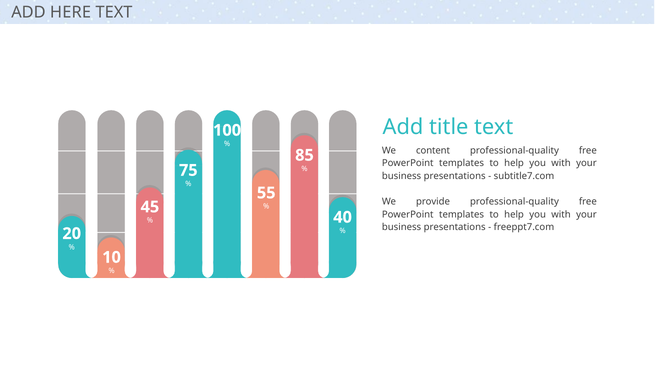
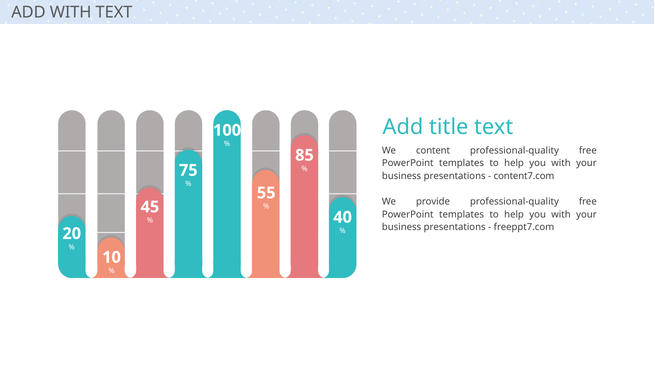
ADD HERE: HERE -> WITH
subtitle7.com: subtitle7.com -> content7.com
